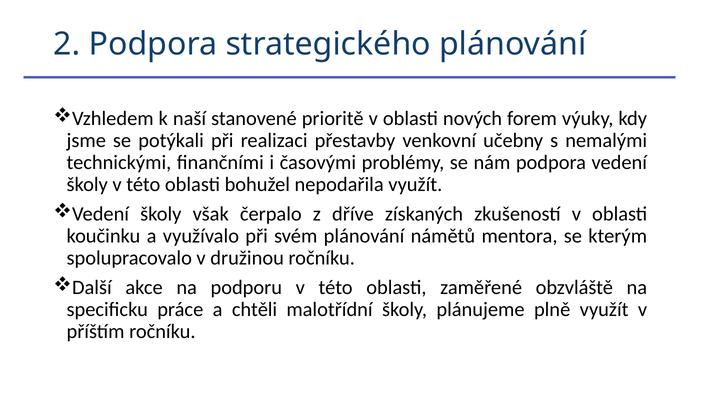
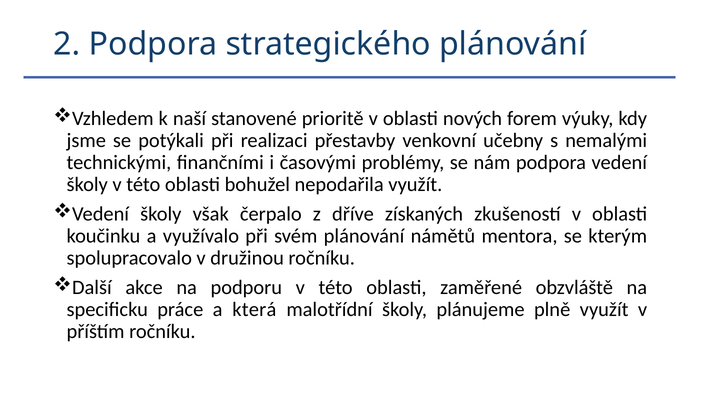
chtěli: chtěli -> která
